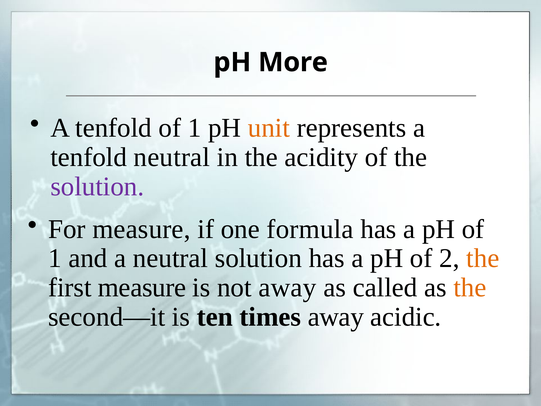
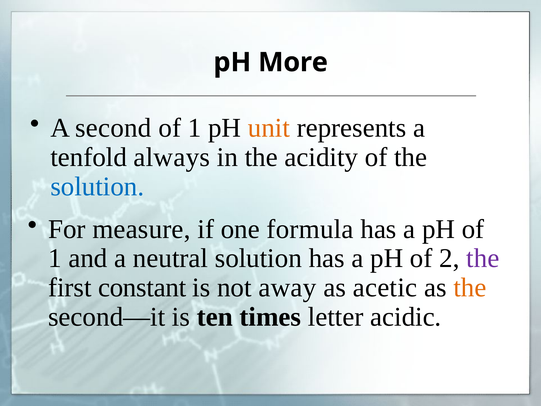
tenfold at (113, 128): tenfold -> second
tenfold neutral: neutral -> always
solution at (97, 186) colour: purple -> blue
the at (483, 258) colour: orange -> purple
first measure: measure -> constant
called: called -> acetic
times away: away -> letter
